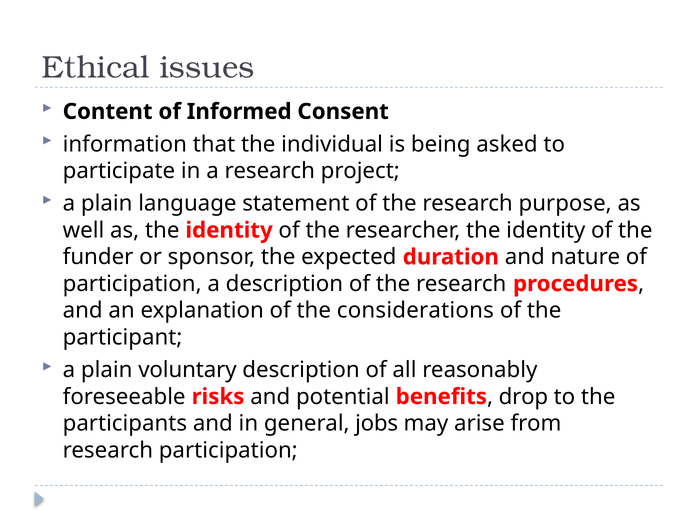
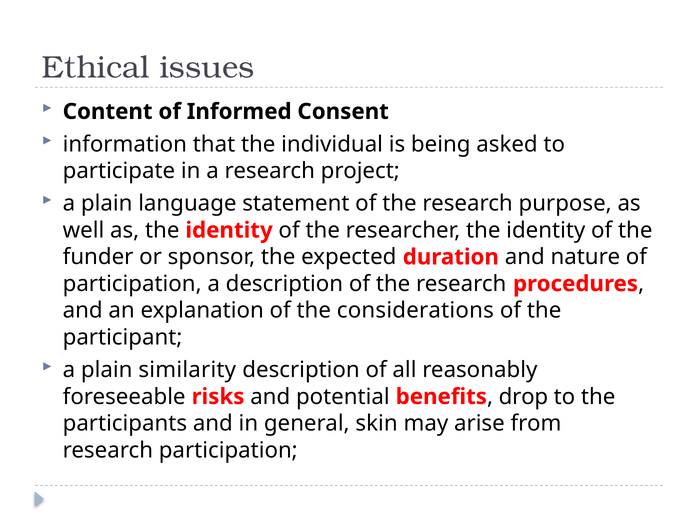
voluntary: voluntary -> similarity
jobs: jobs -> skin
